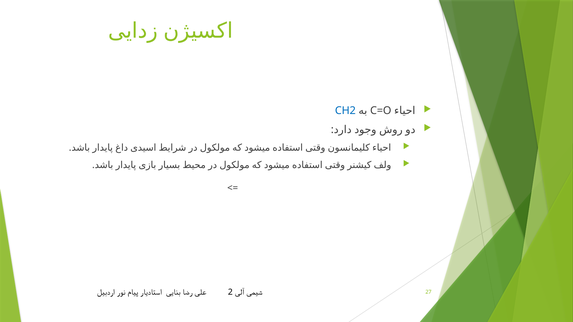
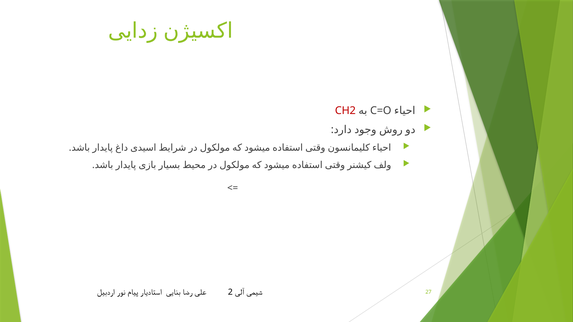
CH2 colour: blue -> red
